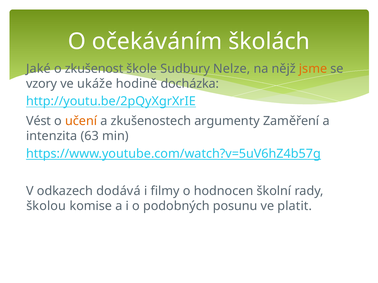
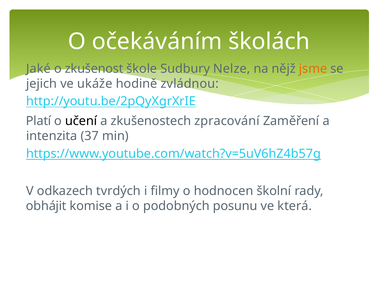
vzory: vzory -> jejich
docházka: docházka -> zvládnou
Vést: Vést -> Platí
učení colour: orange -> black
argumenty: argumenty -> zpracování
63: 63 -> 37
dodává: dodává -> tvrdých
školou: školou -> obhájit
platit: platit -> která
